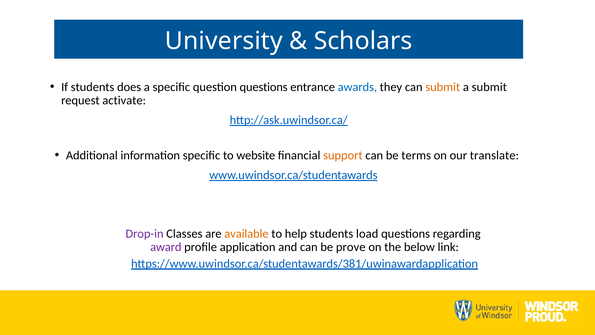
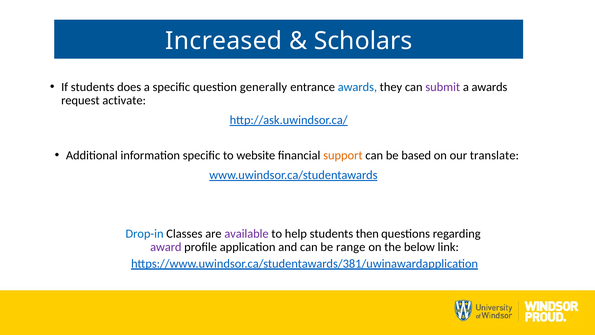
University: University -> Increased
question questions: questions -> generally
submit at (443, 87) colour: orange -> purple
a submit: submit -> awards
terms: terms -> based
Drop-in colour: purple -> blue
available colour: orange -> purple
load: load -> then
prove: prove -> range
